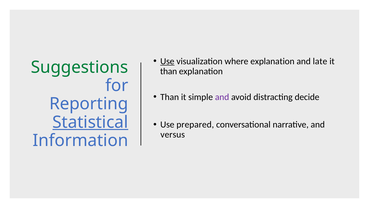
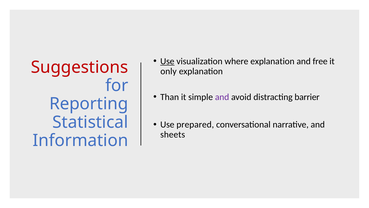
late: late -> free
Suggestions colour: green -> red
than at (169, 71): than -> only
decide: decide -> barrier
Statistical underline: present -> none
versus: versus -> sheets
